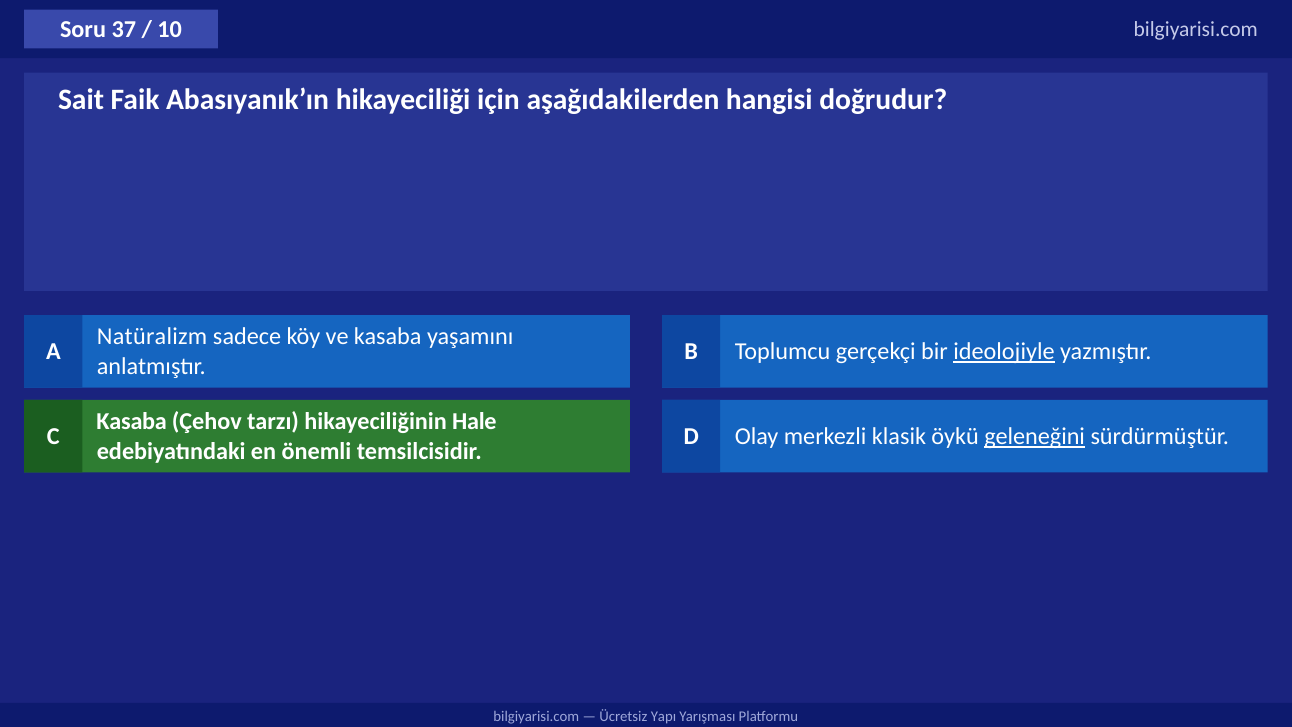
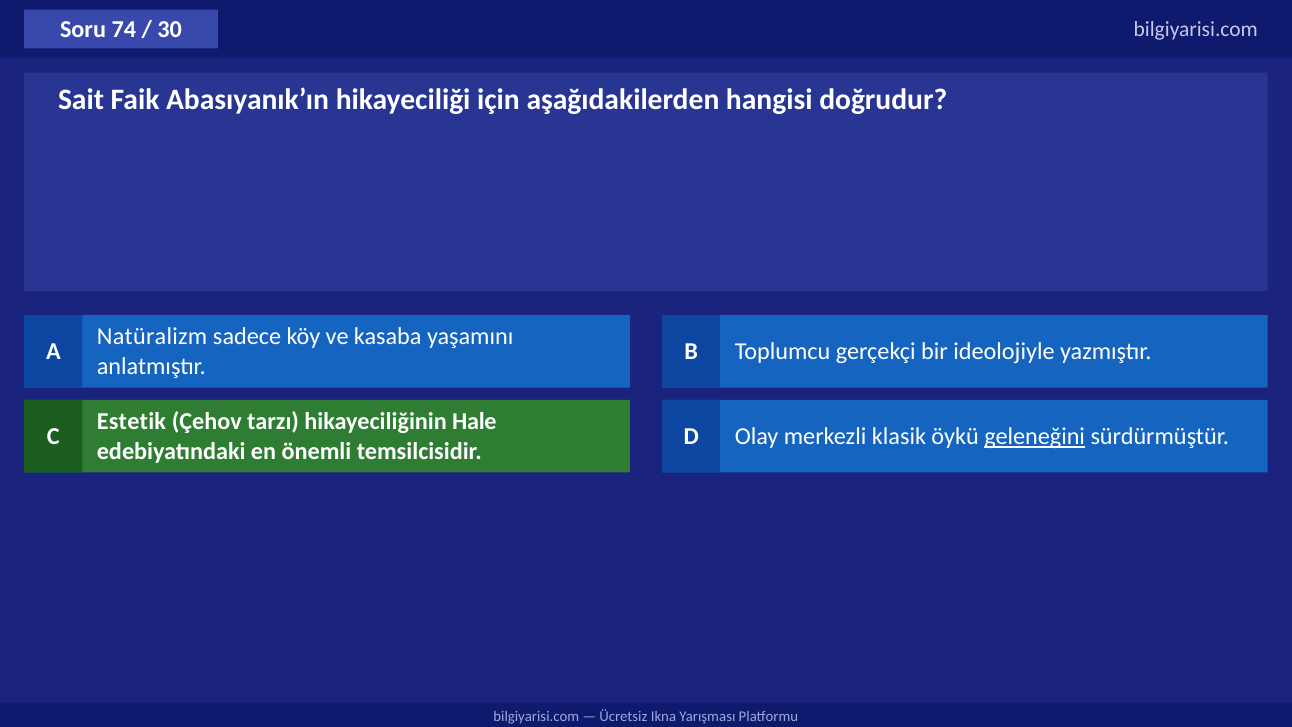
37: 37 -> 74
10: 10 -> 30
ideolojiyle underline: present -> none
Kasaba at (132, 422): Kasaba -> Estetik
Yapı: Yapı -> Ikna
